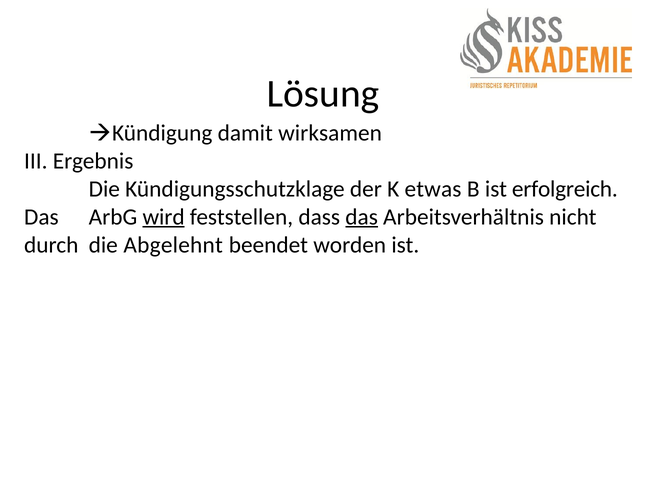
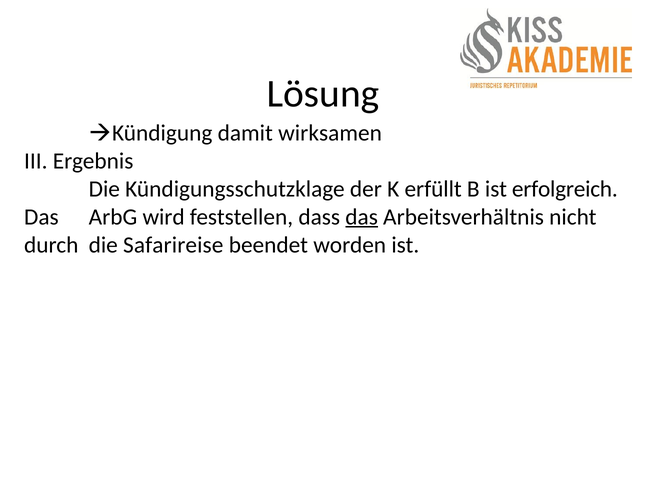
etwas: etwas -> erfüllt
wird underline: present -> none
Abgelehnt: Abgelehnt -> Safarireise
